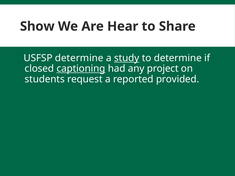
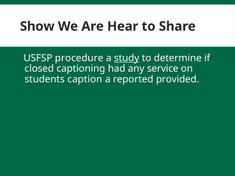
USFSP determine: determine -> procedure
captioning underline: present -> none
project: project -> service
request: request -> caption
